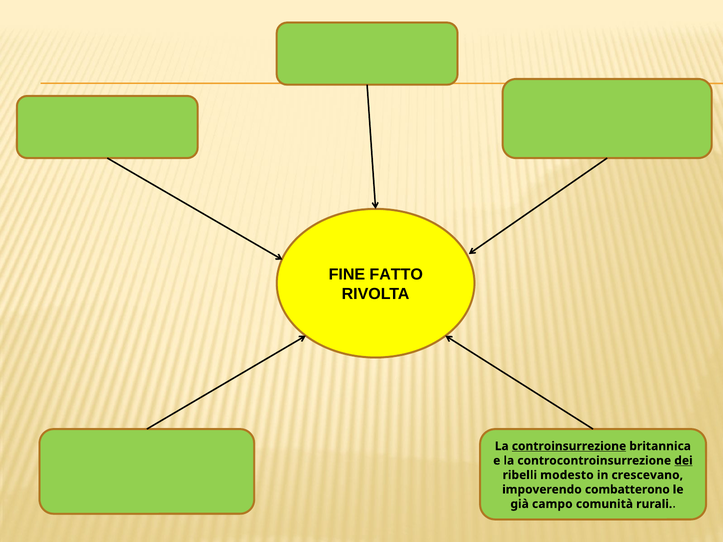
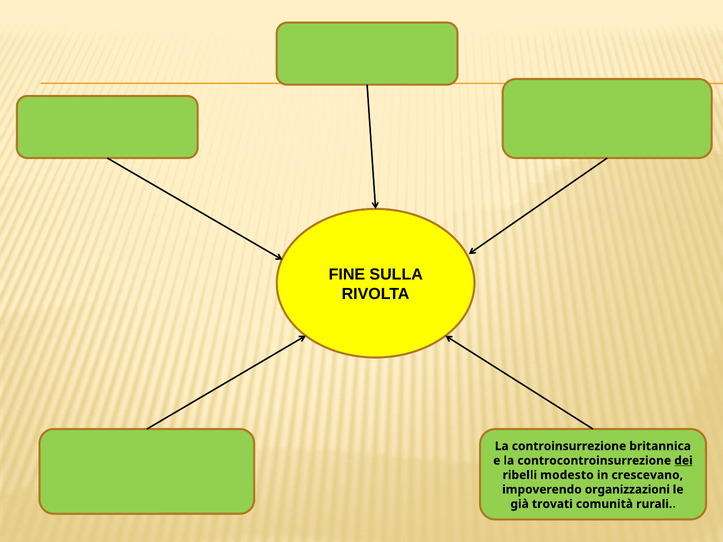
FATTO: FATTO -> SULLA
controinsurrezione underline: present -> none
combatterono: combatterono -> organizzazioni
campo: campo -> trovati
